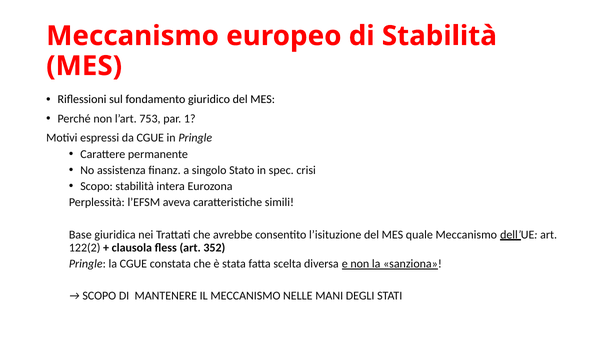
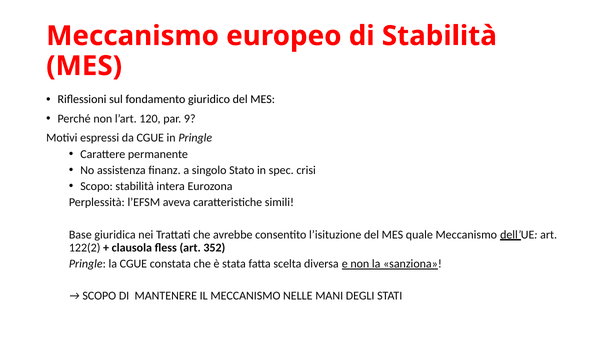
753: 753 -> 120
1: 1 -> 9
